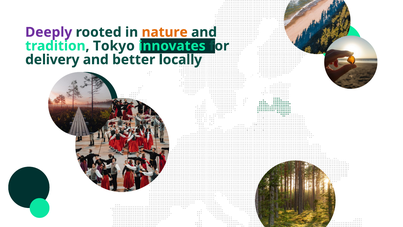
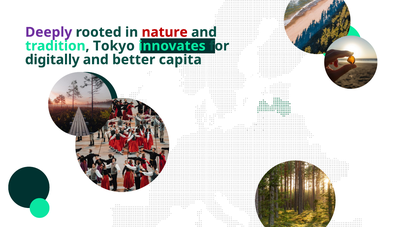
nature colour: orange -> red
delivery: delivery -> digitally
locally: locally -> capita
